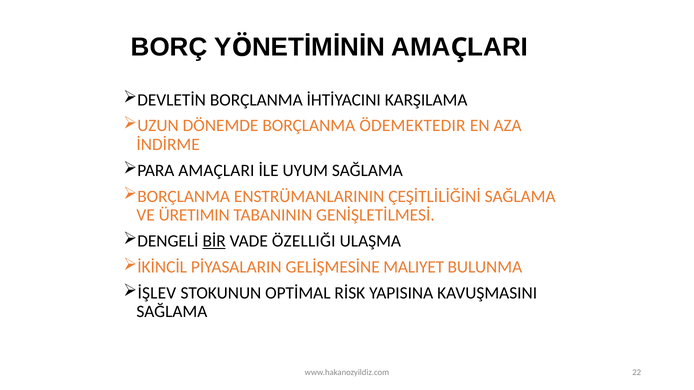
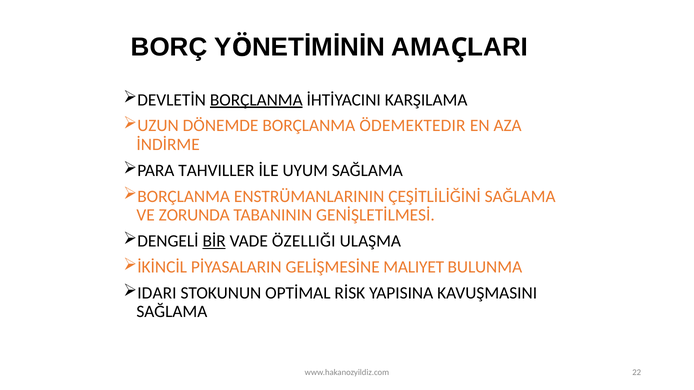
BORÇLANMA at (256, 100) underline: none -> present
AMAÇLARI: AMAÇLARI -> TAHVILLER
ÜRETIMIN: ÜRETIMIN -> ZORUNDA
İŞLEV: İŞLEV -> IDARI
